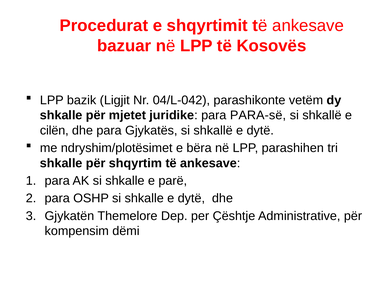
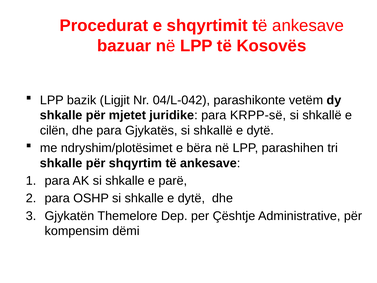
PARA-së: PARA-së -> KRPP-së
